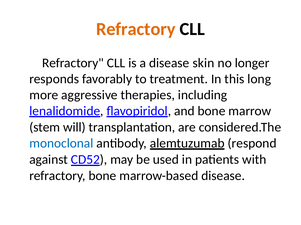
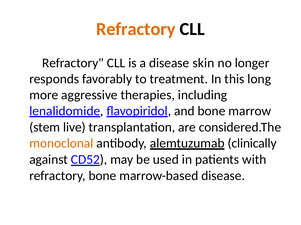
will: will -> live
monoclonal colour: blue -> orange
respond: respond -> clinically
